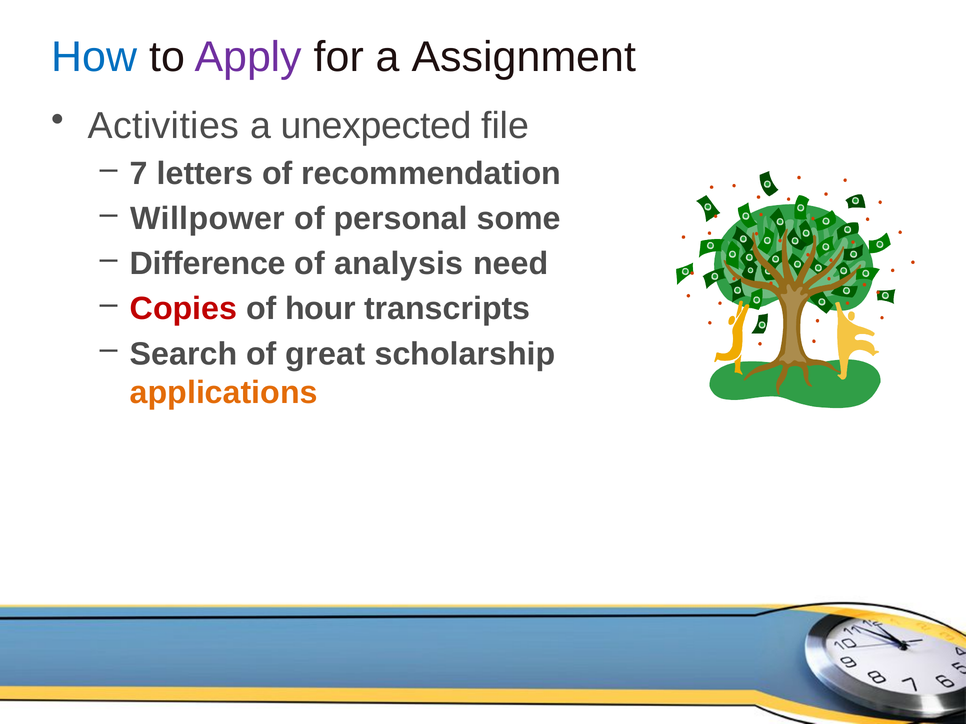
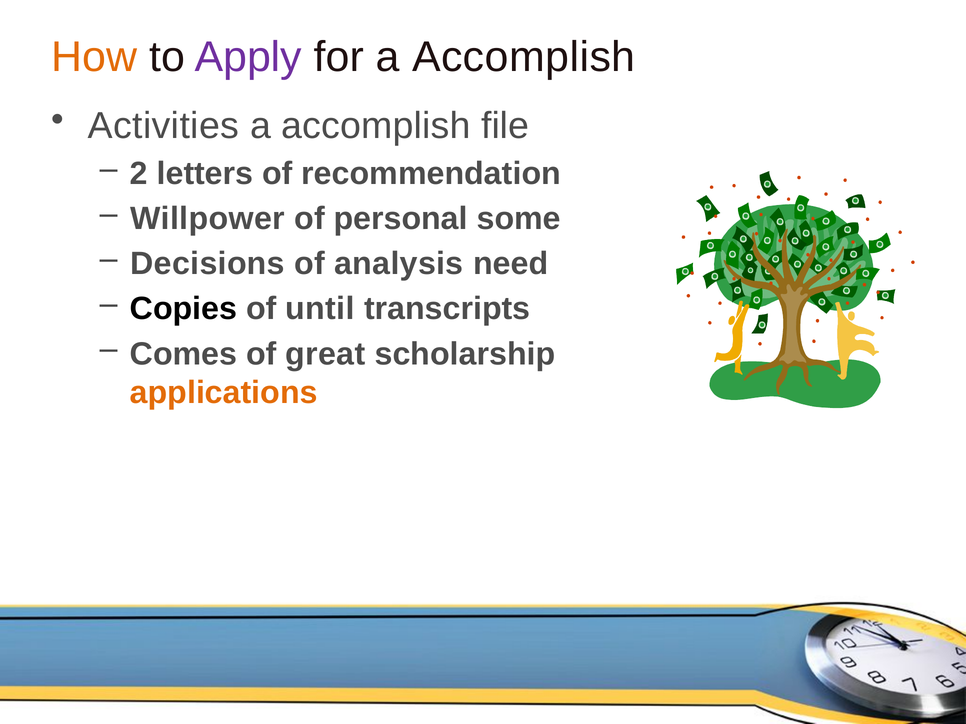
How colour: blue -> orange
for a Assignment: Assignment -> Accomplish
unexpected at (376, 126): unexpected -> accomplish
7: 7 -> 2
Difference: Difference -> Decisions
Copies colour: red -> black
hour: hour -> until
Search: Search -> Comes
